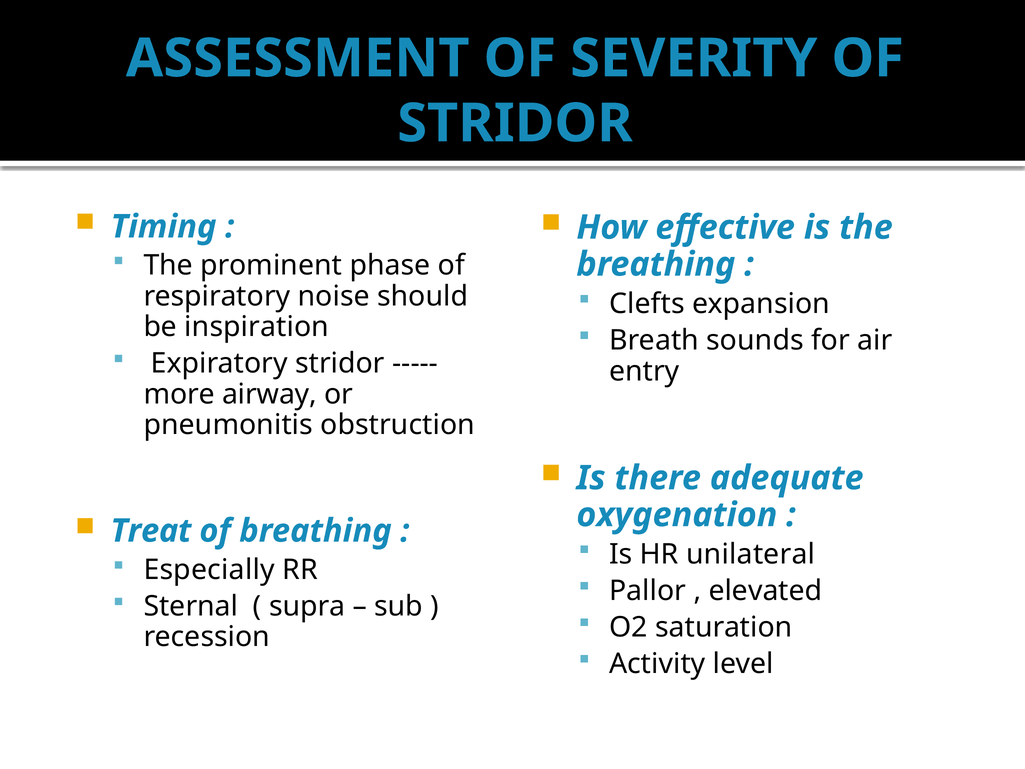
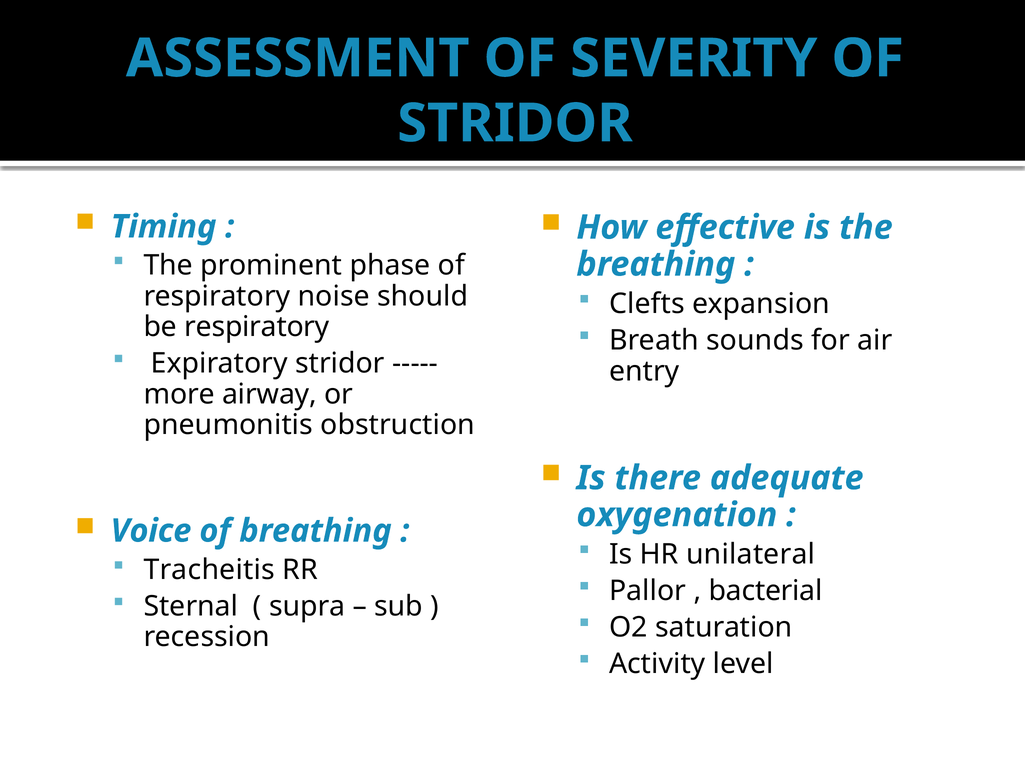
be inspiration: inspiration -> respiratory
Treat: Treat -> Voice
Especially: Especially -> Tracheitis
elevated: elevated -> bacterial
